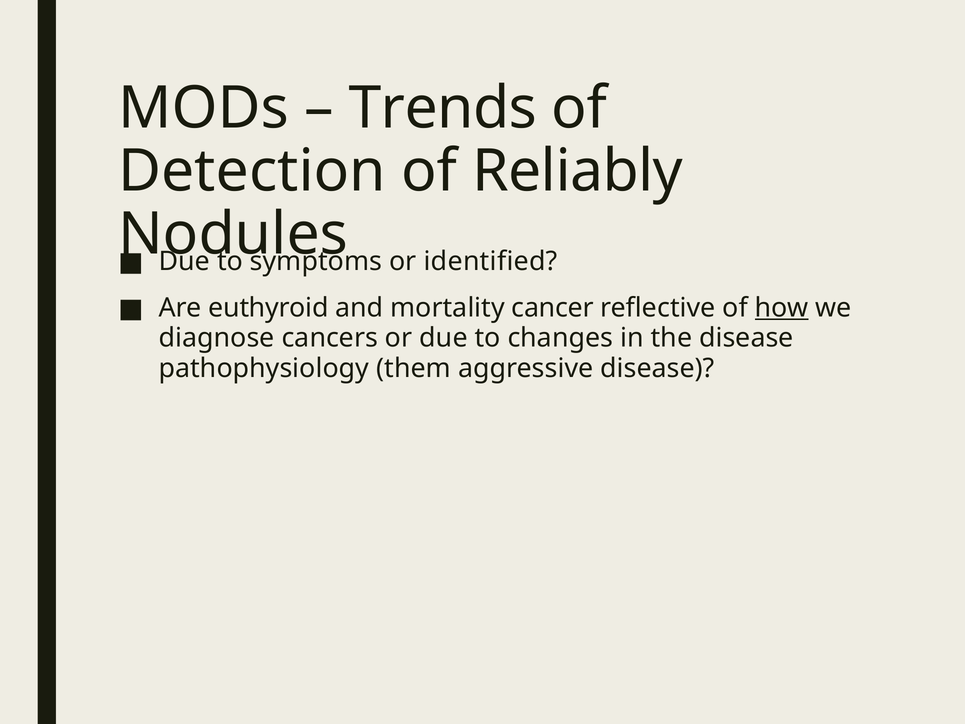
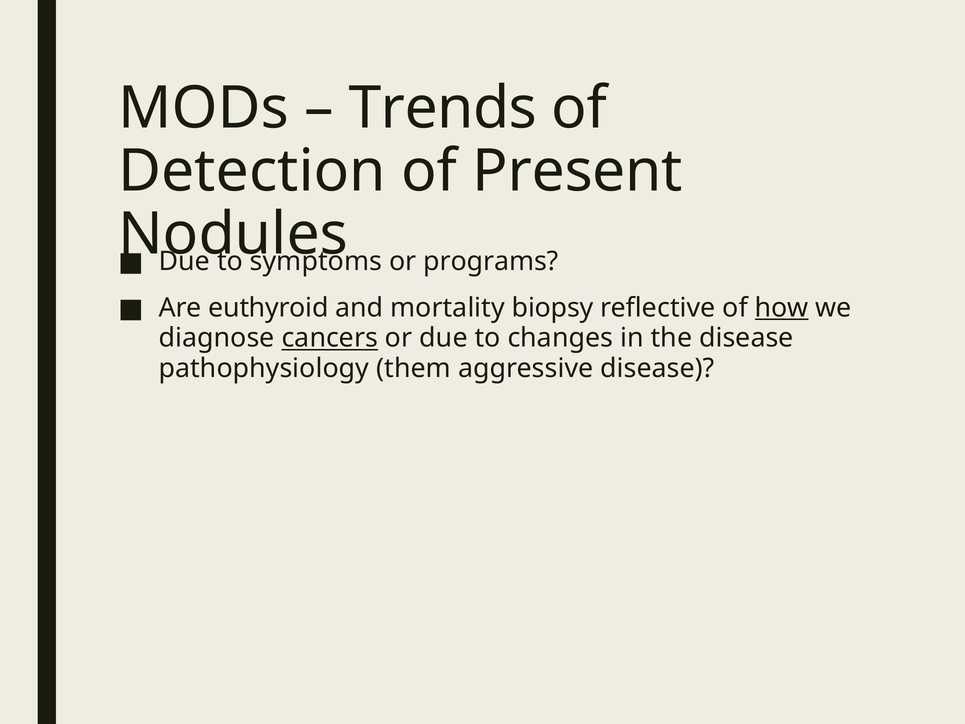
Reliably: Reliably -> Present
identified: identified -> programs
cancer: cancer -> biopsy
cancers underline: none -> present
